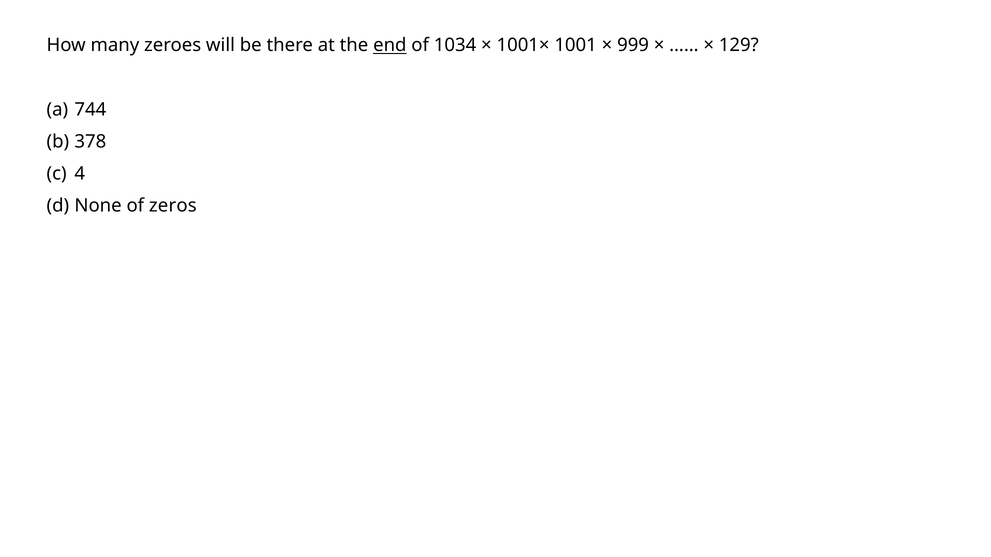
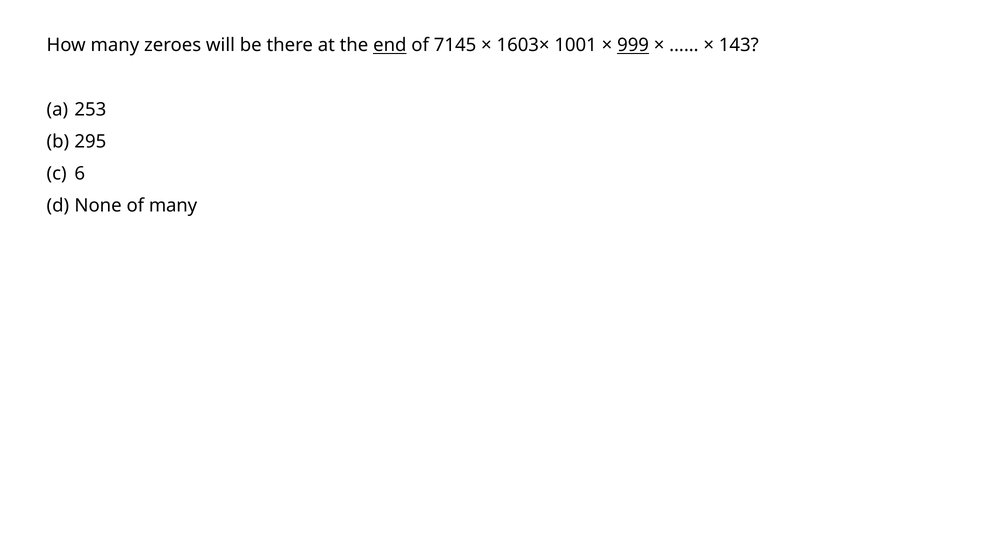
1034: 1034 -> 7145
1001×: 1001× -> 1603×
999 underline: none -> present
129: 129 -> 143
744: 744 -> 253
378: 378 -> 295
4: 4 -> 6
of zeros: zeros -> many
